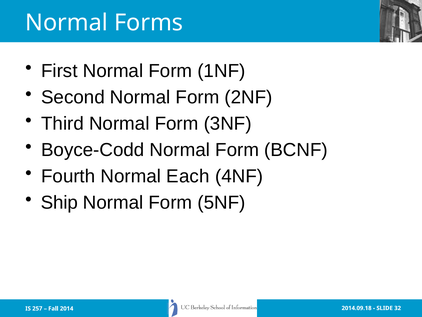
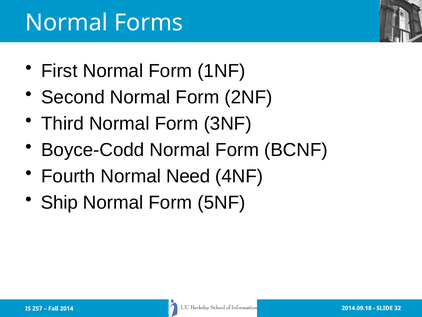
Each: Each -> Need
